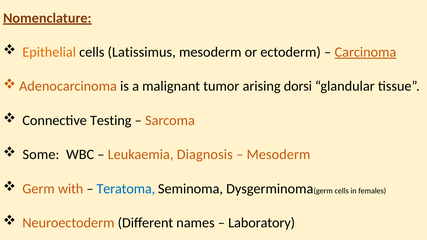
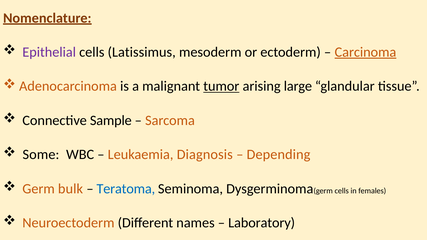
Epithelial colour: orange -> purple
tumor underline: none -> present
dorsi: dorsi -> large
Testing: Testing -> Sample
Mesoderm at (279, 155): Mesoderm -> Depending
with: with -> bulk
